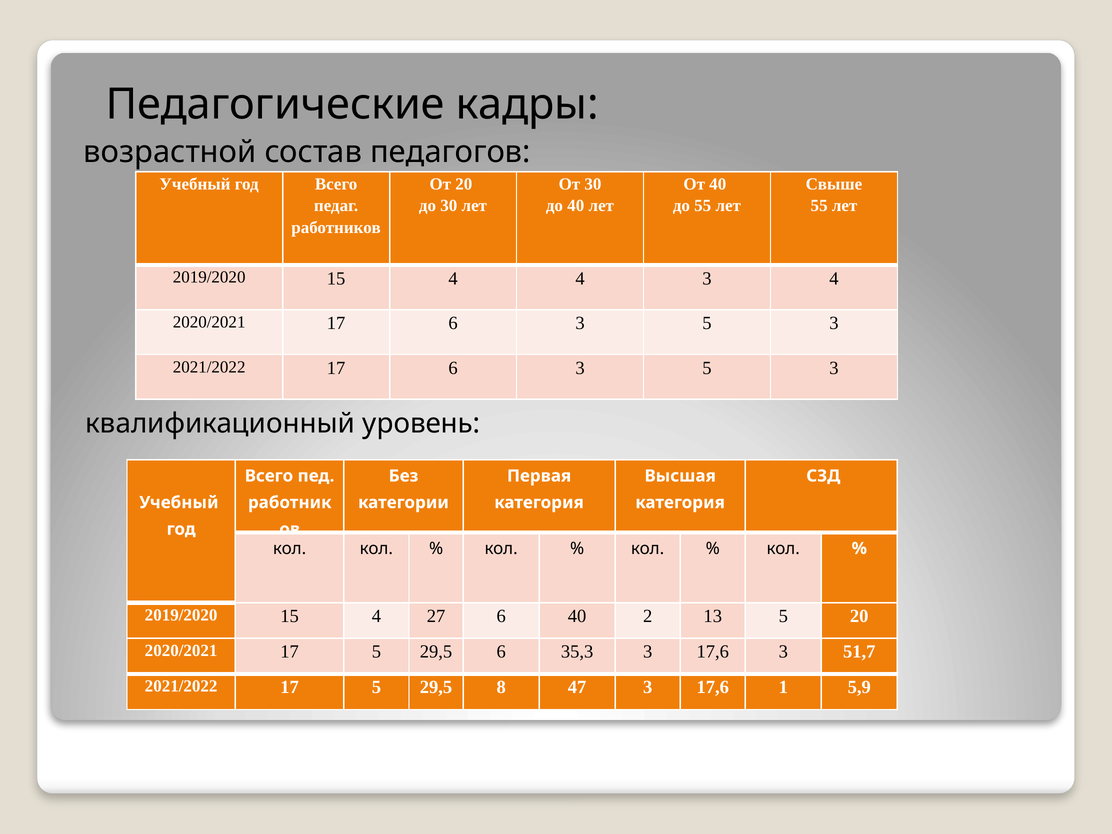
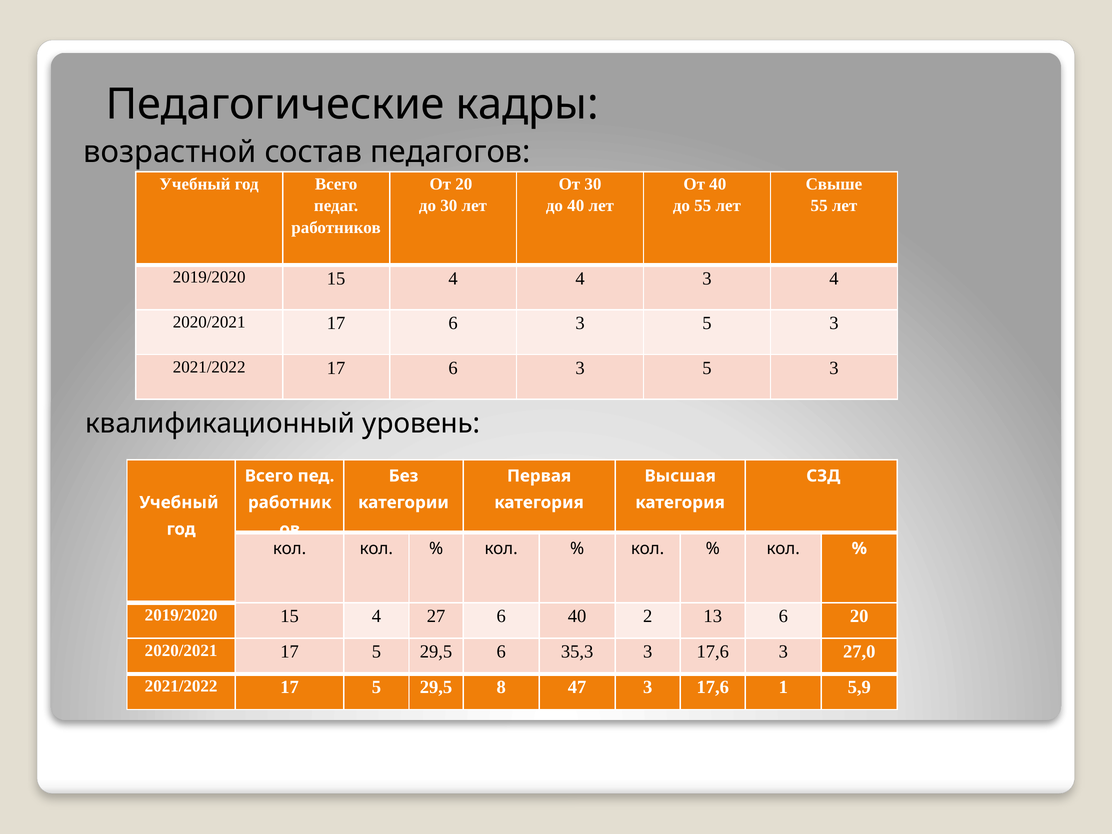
13 5: 5 -> 6
51,7: 51,7 -> 27,0
